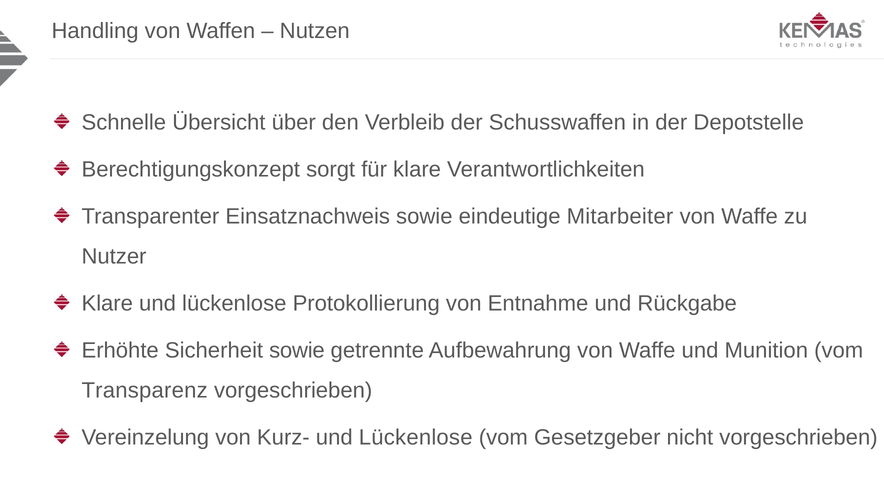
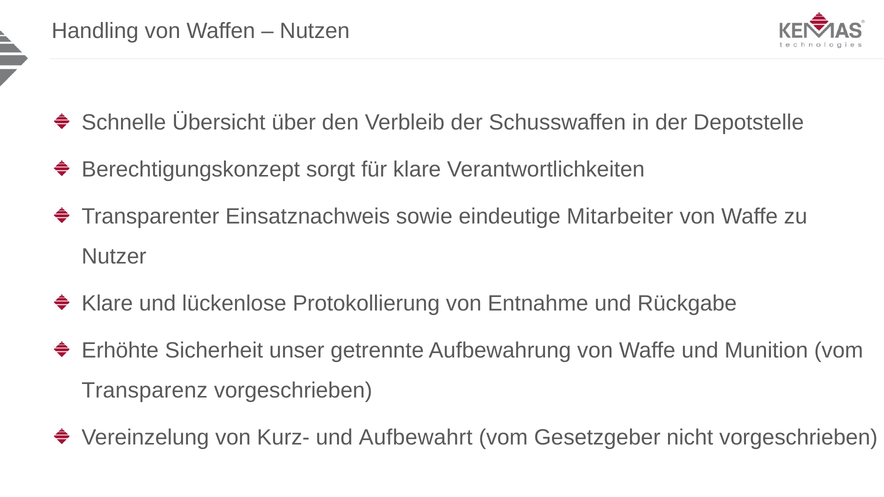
Sicherheit sowie: sowie -> unser
Kurz- und Lückenlose: Lückenlose -> Aufbewahrt
